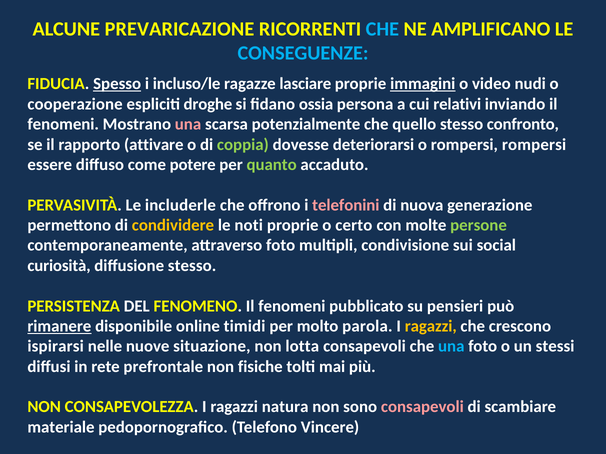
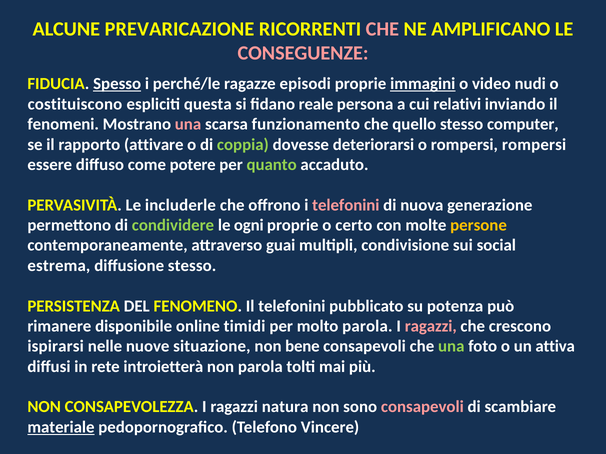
CHE at (382, 29) colour: light blue -> pink
CONSEGUENZE colour: light blue -> pink
incluso/le: incluso/le -> perché/le
lasciare: lasciare -> episodi
cooperazione: cooperazione -> costituiscono
droghe: droghe -> questa
ossia: ossia -> reale
potenzialmente: potenzialmente -> funzionamento
confronto: confronto -> computer
condividere colour: yellow -> light green
noti: noti -> ogni
persone colour: light green -> yellow
attraverso foto: foto -> guai
curiosità: curiosità -> estrema
FENOMENO Il fenomeni: fenomeni -> telefonini
pensieri: pensieri -> potenza
rimanere underline: present -> none
ragazzi at (431, 327) colour: yellow -> pink
lotta: lotta -> bene
una at (451, 347) colour: light blue -> light green
stessi: stessi -> attiva
prefrontale: prefrontale -> introietterà
non fisiche: fisiche -> parola
materiale underline: none -> present
